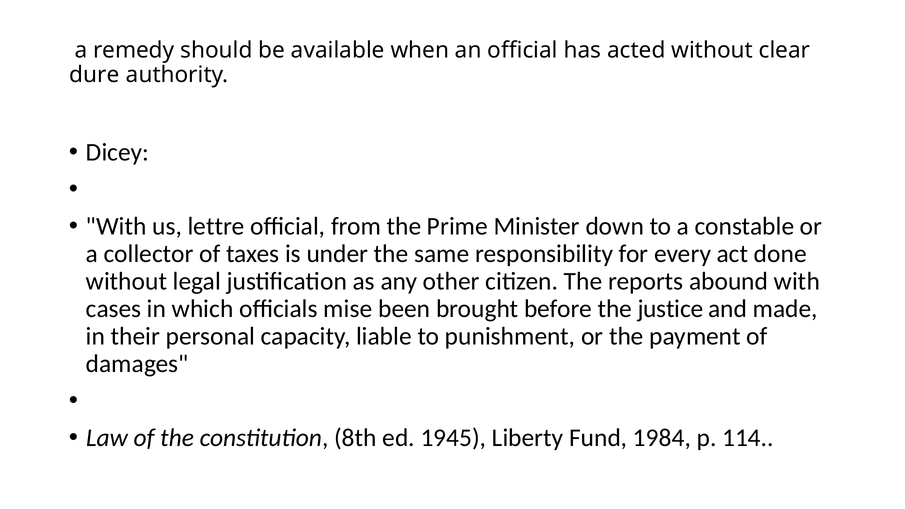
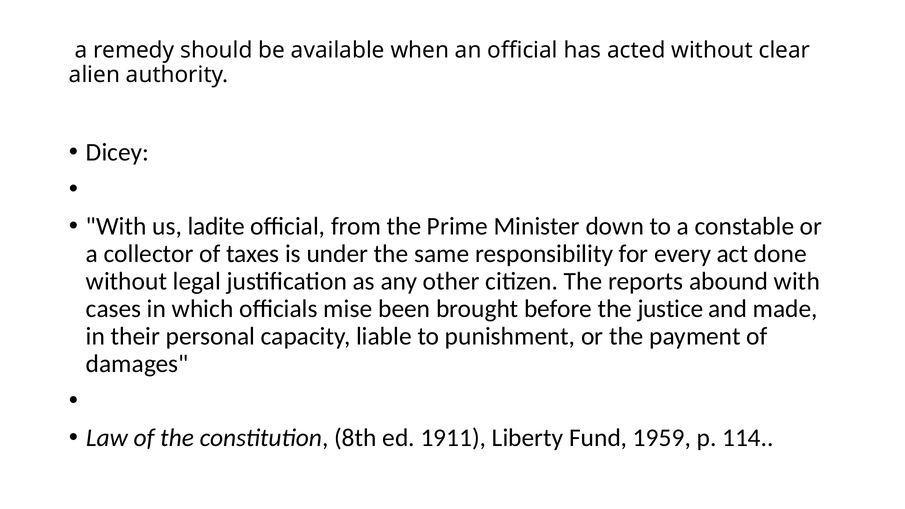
dure: dure -> alien
lettre: lettre -> ladite
1945: 1945 -> 1911
1984: 1984 -> 1959
